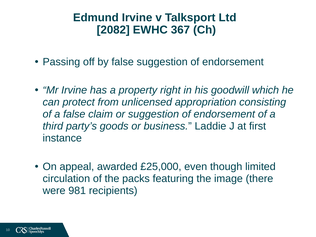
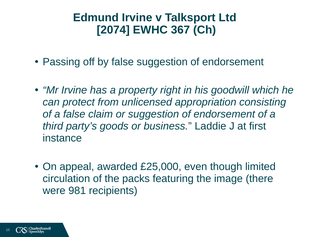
2082: 2082 -> 2074
